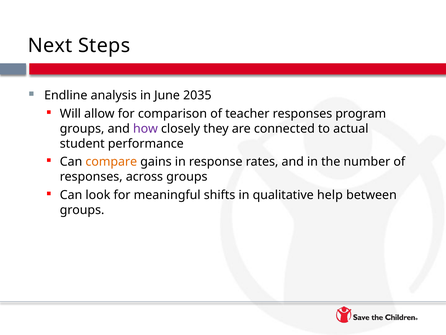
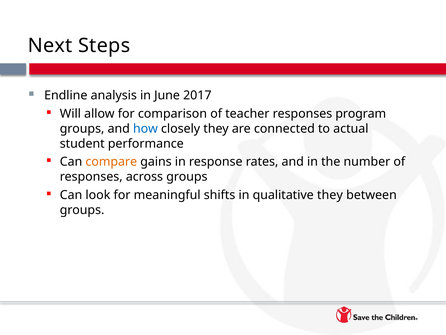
2035: 2035 -> 2017
how colour: purple -> blue
qualitative help: help -> they
